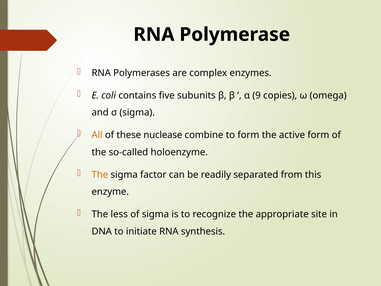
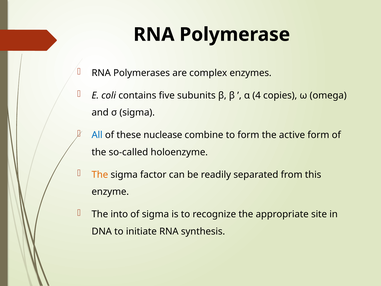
9: 9 -> 4
All colour: orange -> blue
less: less -> into
